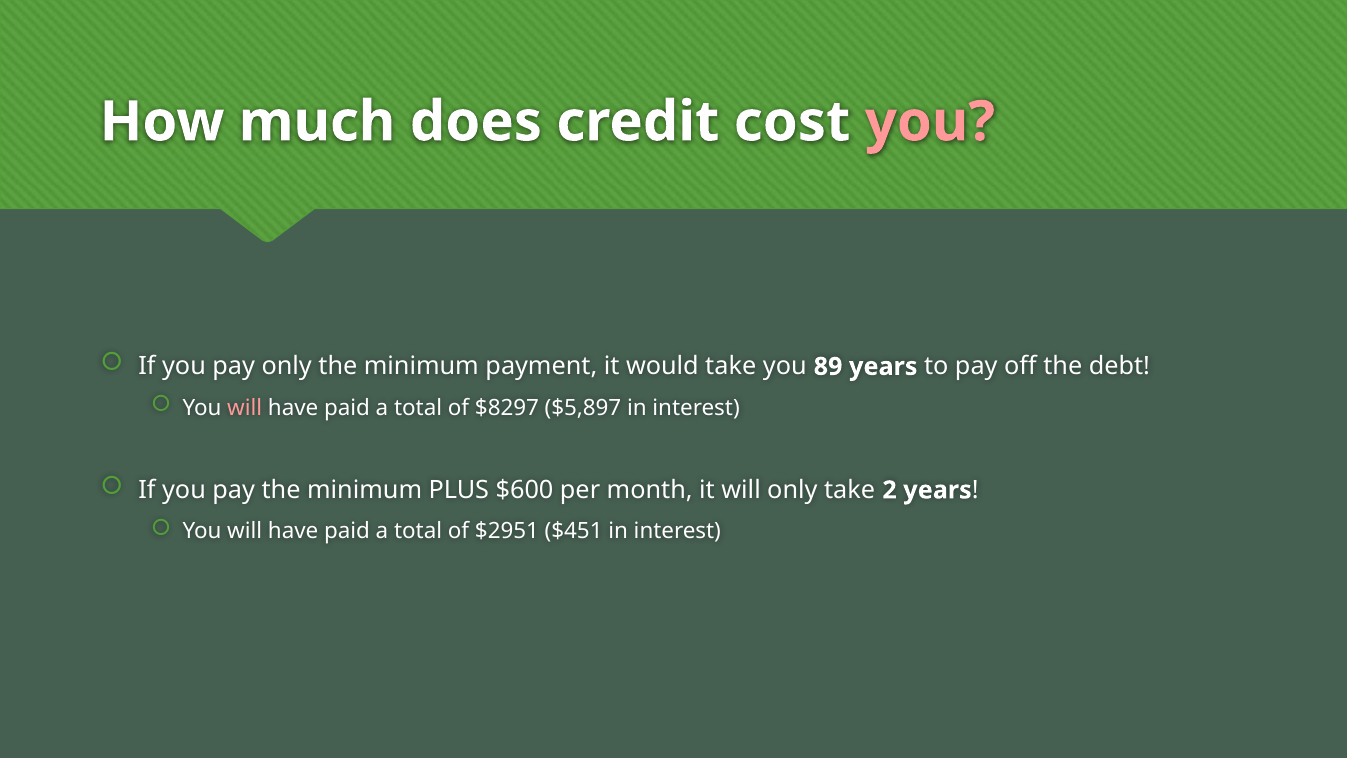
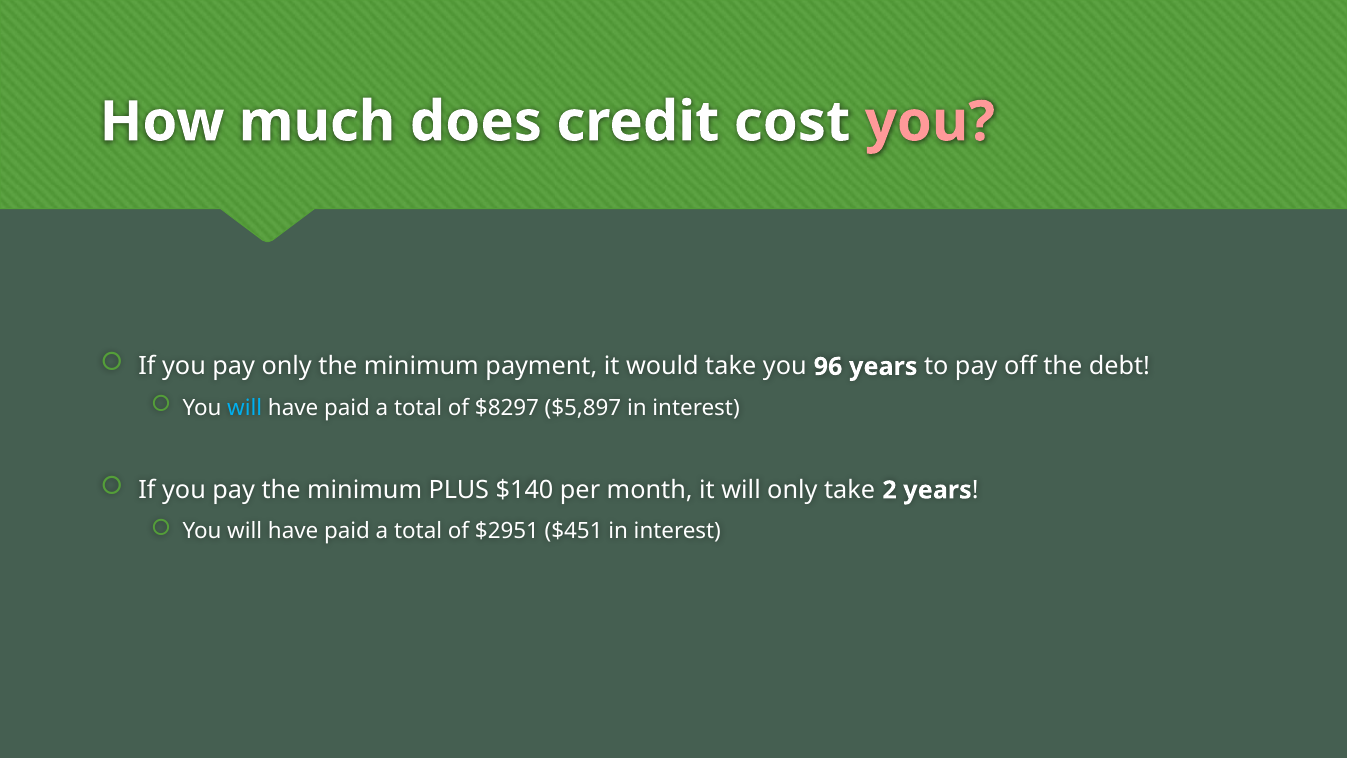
89: 89 -> 96
will at (245, 408) colour: pink -> light blue
$600: $600 -> $140
